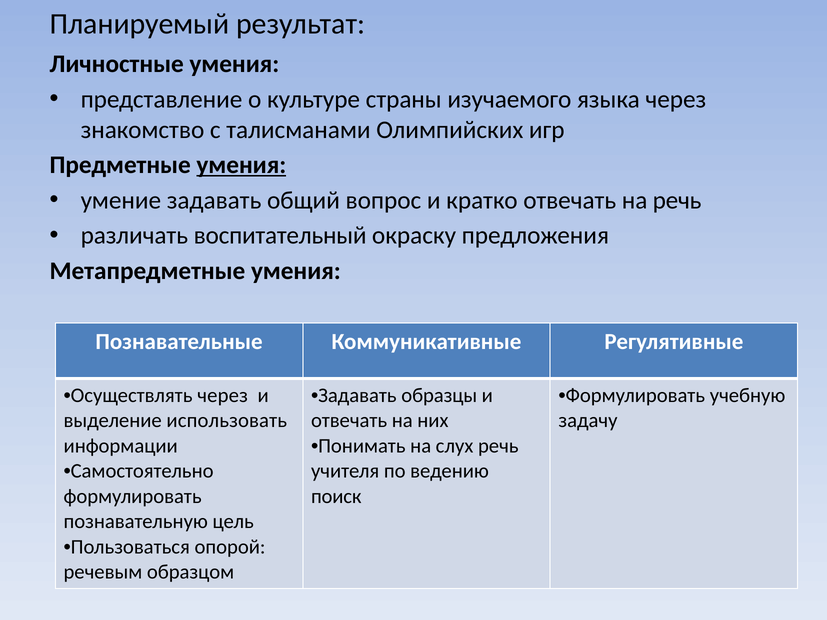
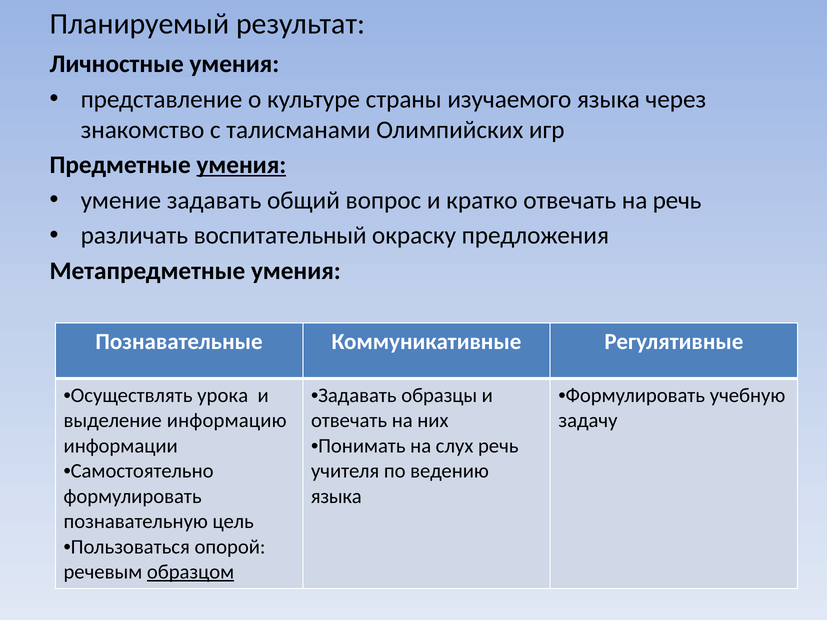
Осуществлять через: через -> урока
использовать: использовать -> информацию
поиск at (336, 496): поиск -> языка
образцом underline: none -> present
